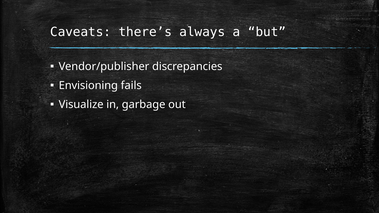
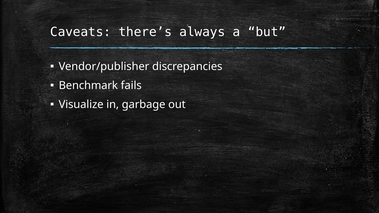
Envisioning: Envisioning -> Benchmark
